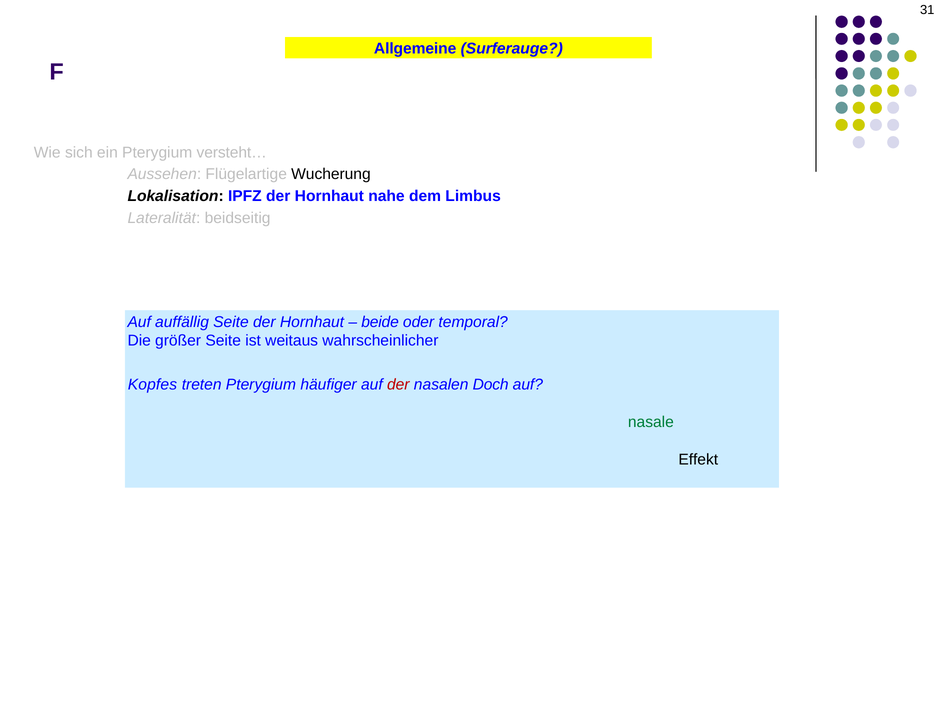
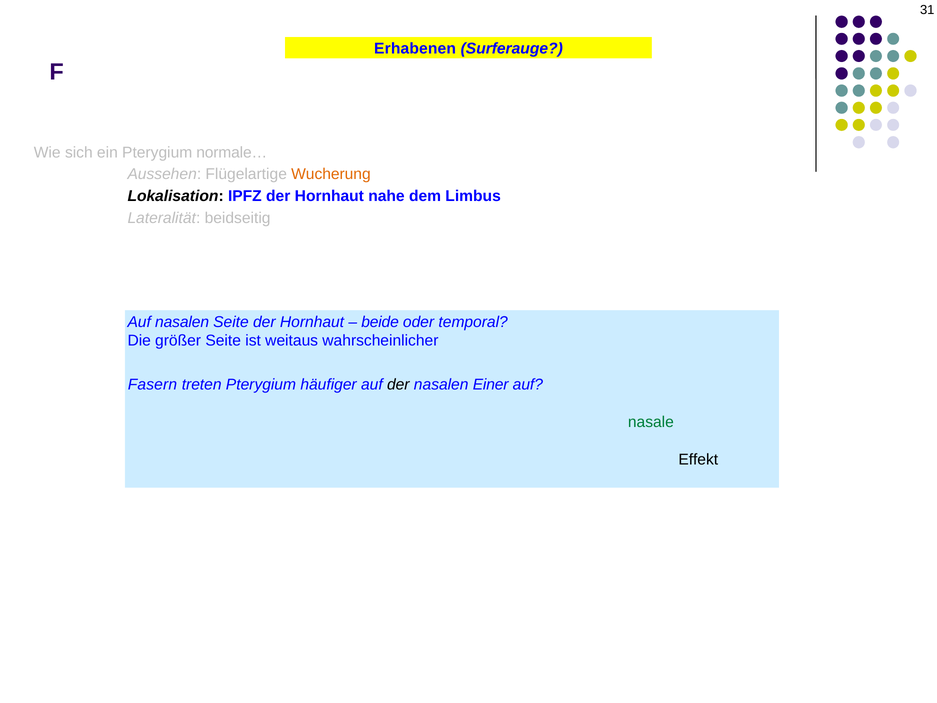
Allgemeine: Allgemeine -> Erhabenen
versteht…: versteht… -> normale…
Wucherung colour: black -> orange
Auf auffällig: auffällig -> nasalen
Kopfes: Kopfes -> Fasern
der at (398, 384) colour: red -> black
nasalen Doch: Doch -> Einer
